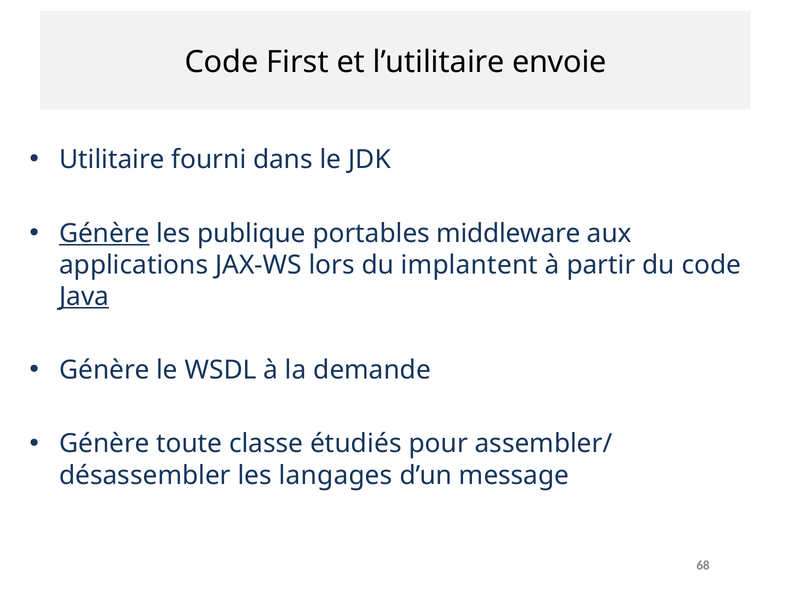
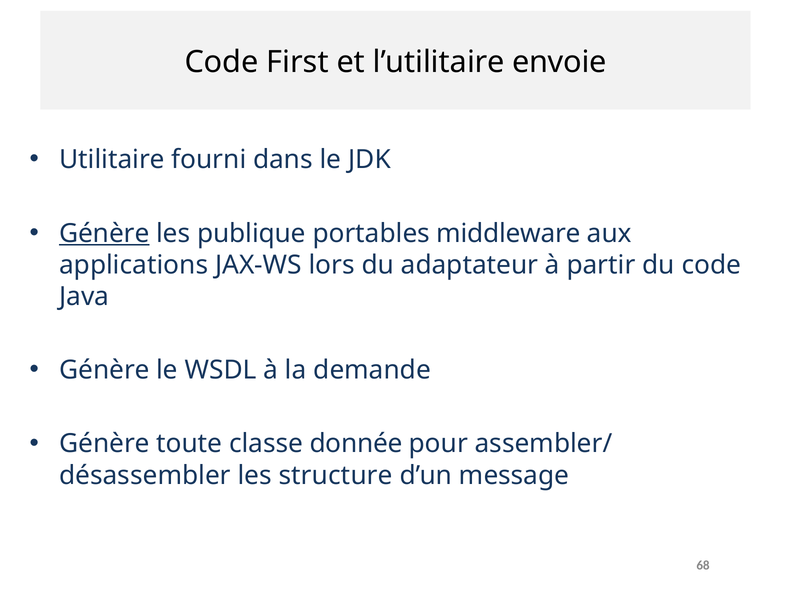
implantent: implantent -> adaptateur
Java underline: present -> none
étudiés: étudiés -> donnée
langages: langages -> structure
